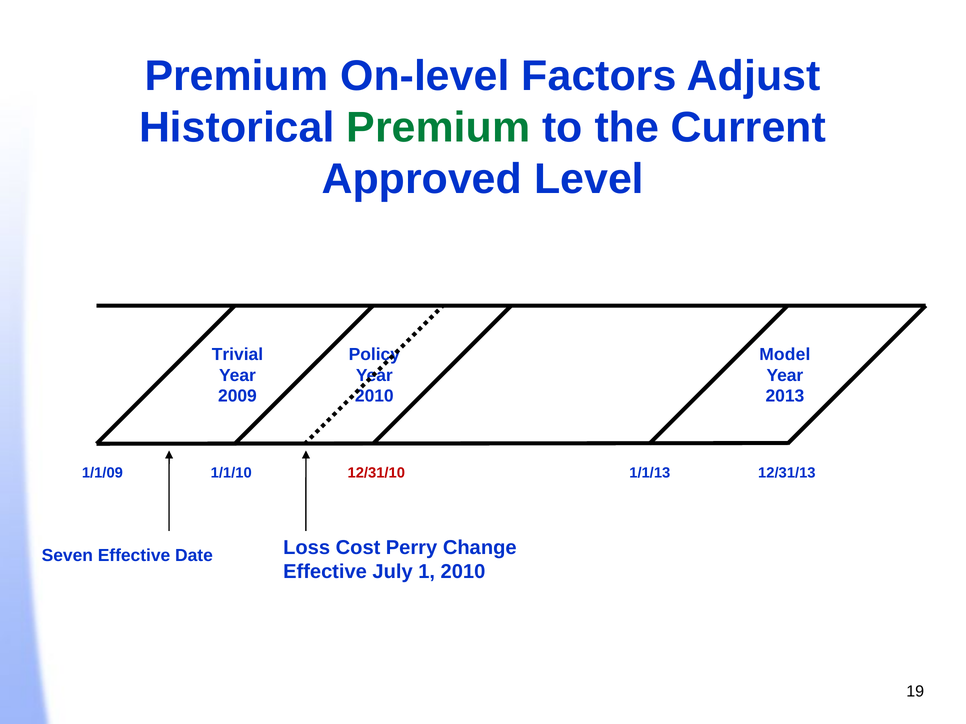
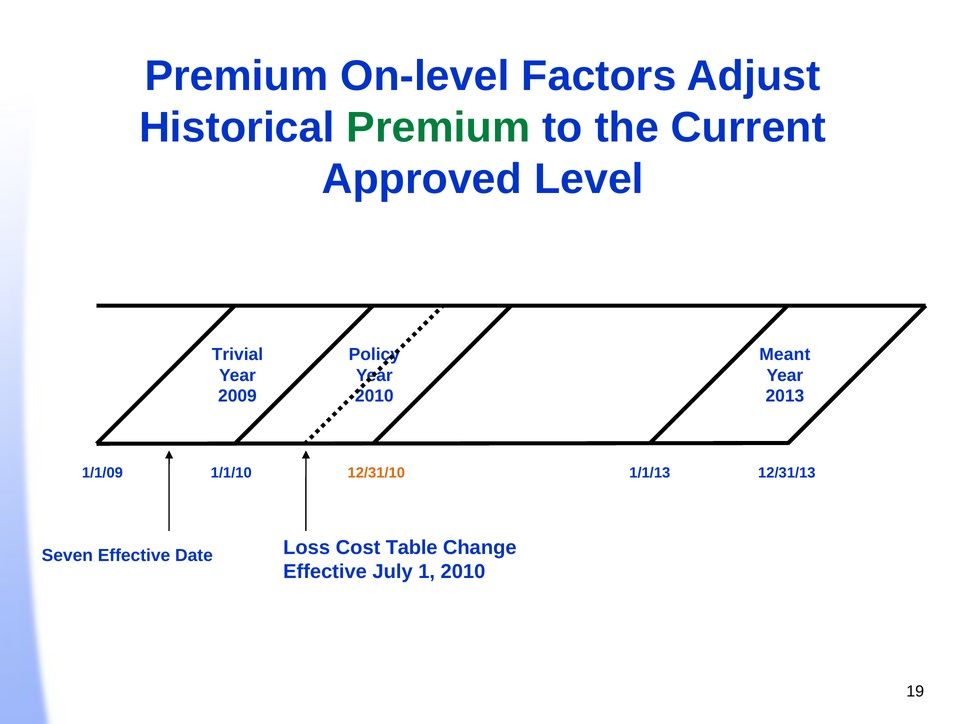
Model: Model -> Meant
12/31/10 colour: red -> orange
Perry: Perry -> Table
